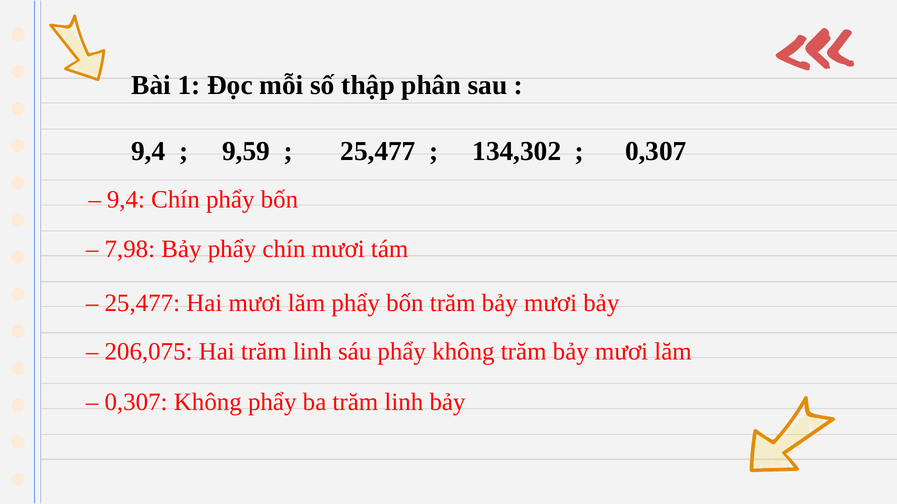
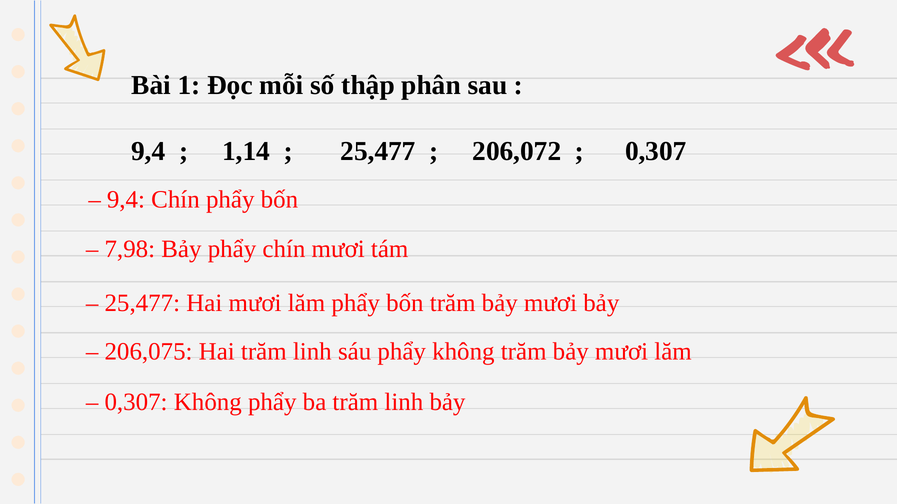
9,59: 9,59 -> 1,14
134,302: 134,302 -> 206,072
